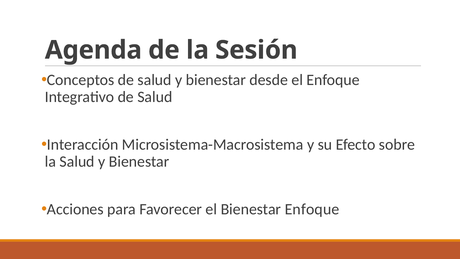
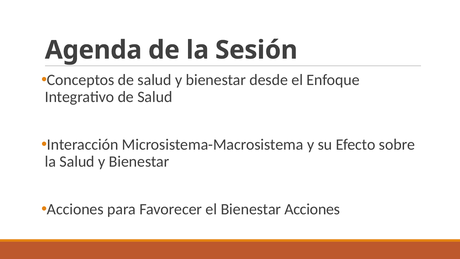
Bienestar Enfoque: Enfoque -> Acciones
